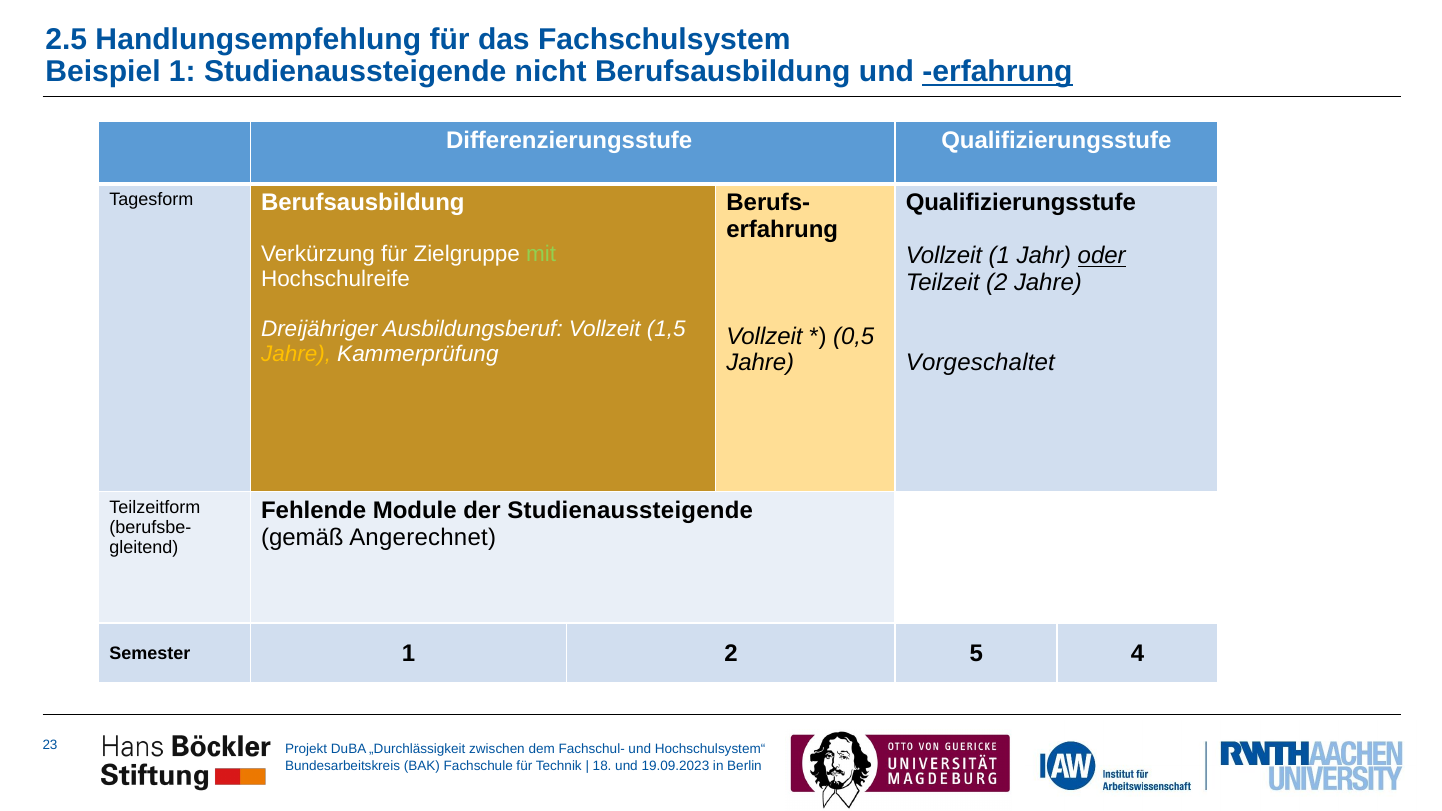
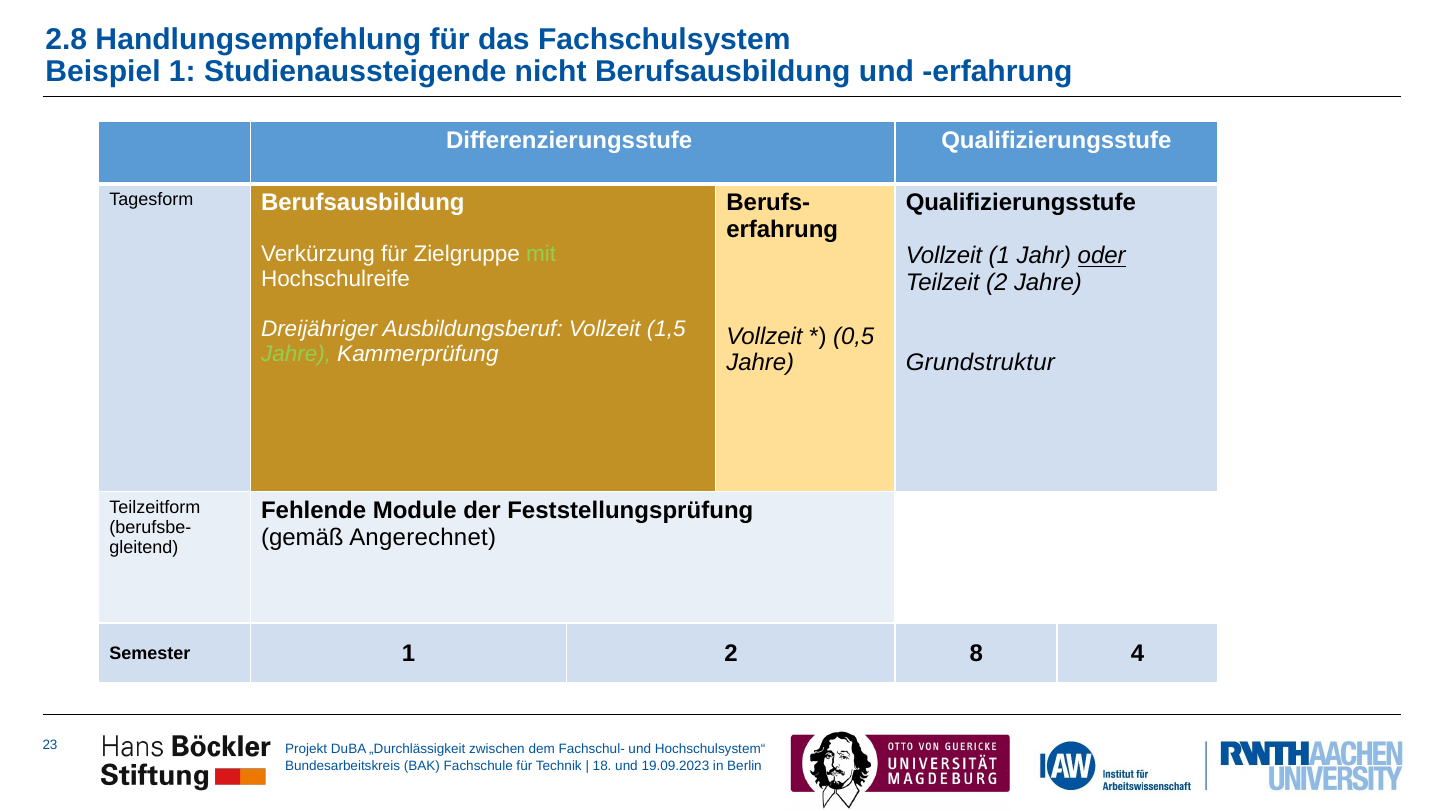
2.5: 2.5 -> 2.8
erfahrung at (997, 72) underline: present -> none
Jahre at (296, 354) colour: yellow -> light green
Vorgeschaltet: Vorgeschaltet -> Grundstruktur
der Studienaussteigende: Studienaussteigende -> Feststellungsprüfung
5: 5 -> 8
